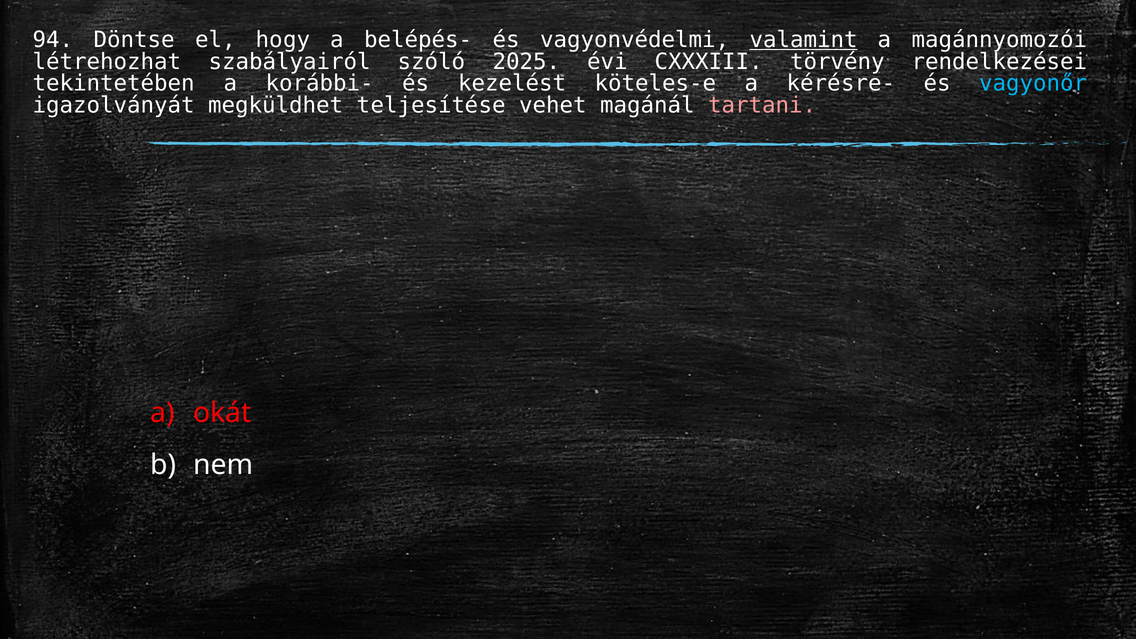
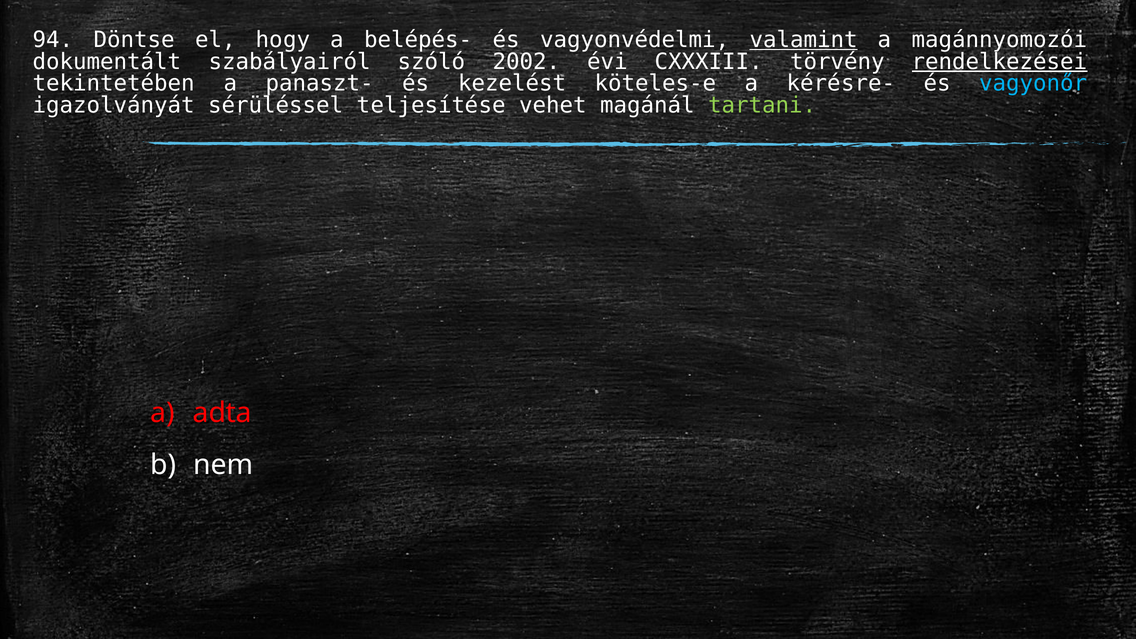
létrehozhat: létrehozhat -> dokumentált
2025: 2025 -> 2002
rendelkezései underline: none -> present
korábbi-: korábbi- -> panaszt-
megküldhet: megküldhet -> sérüléssel
tartani colour: pink -> light green
okát: okát -> adta
